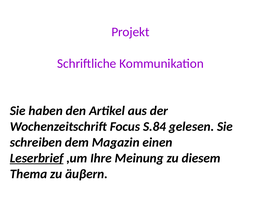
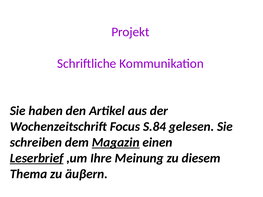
Magazin underline: none -> present
